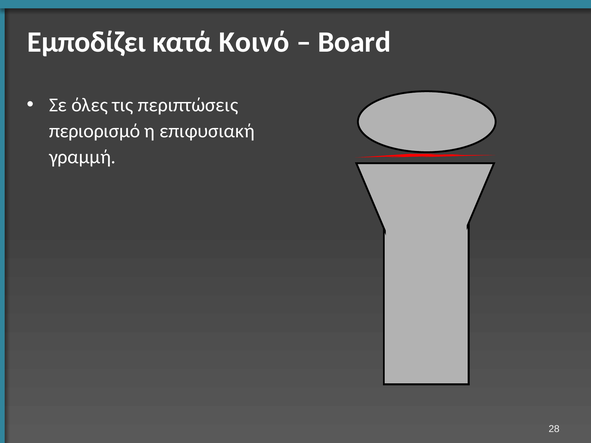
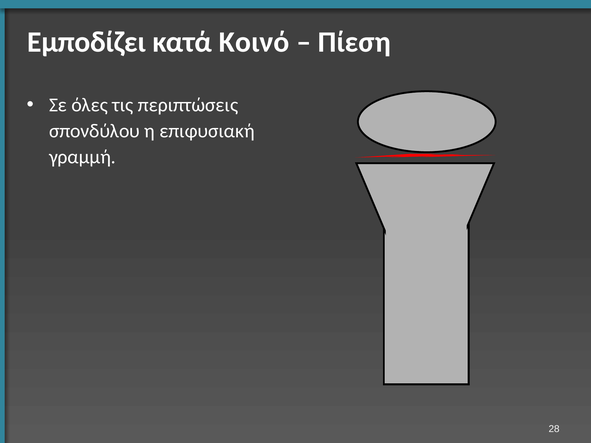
Board: Board -> Πίεση
περιορισμό: περιορισμό -> σπονδύλου
